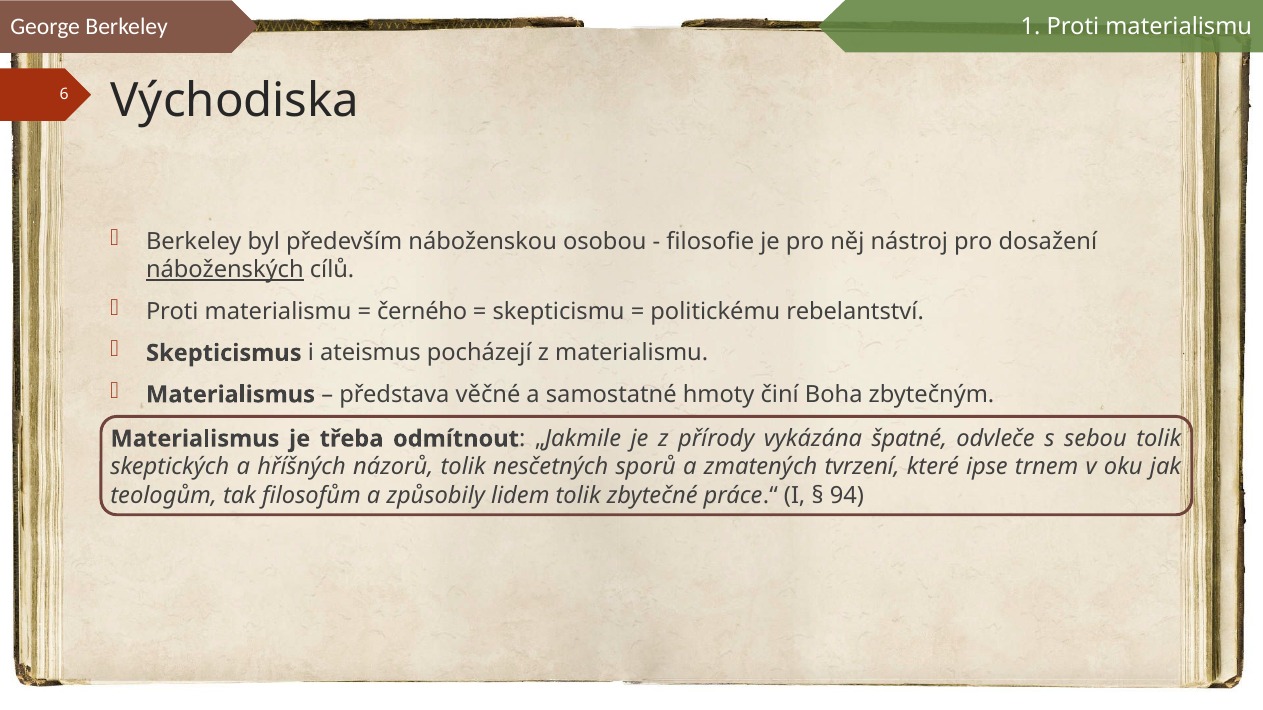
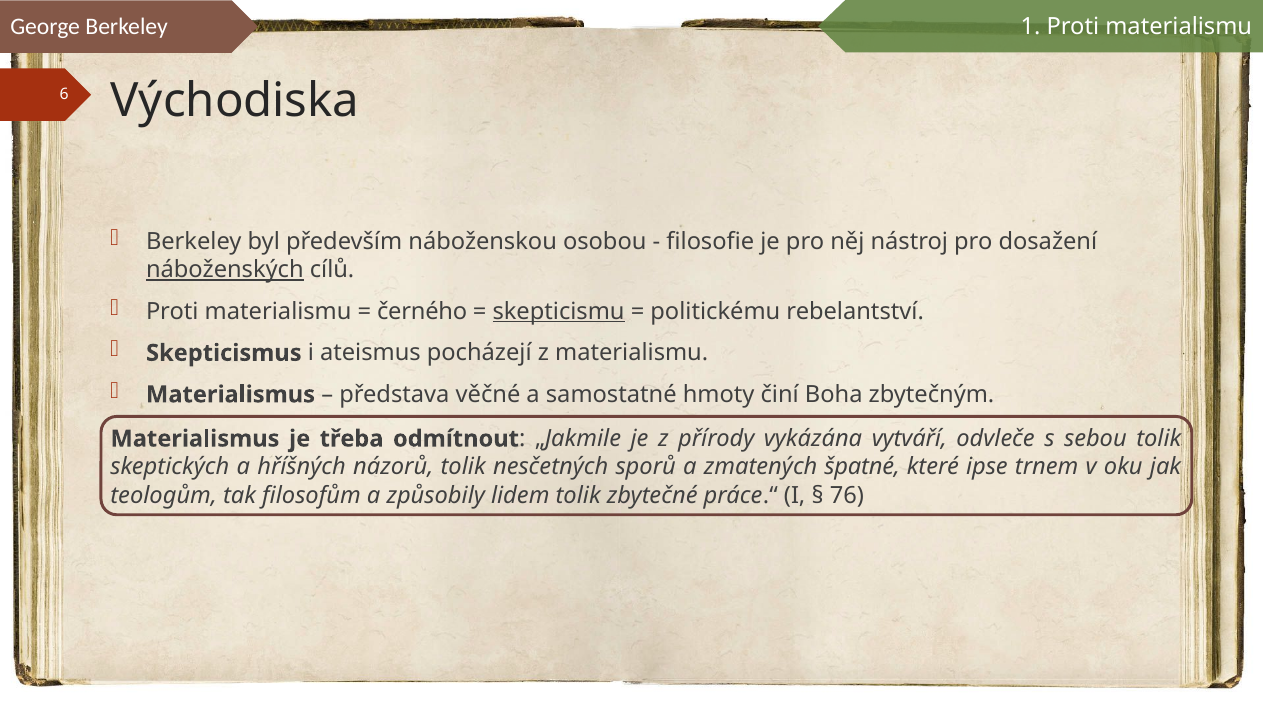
skepticismu underline: none -> present
špatné: špatné -> vytváří
tvrzení: tvrzení -> špatné
94: 94 -> 76
